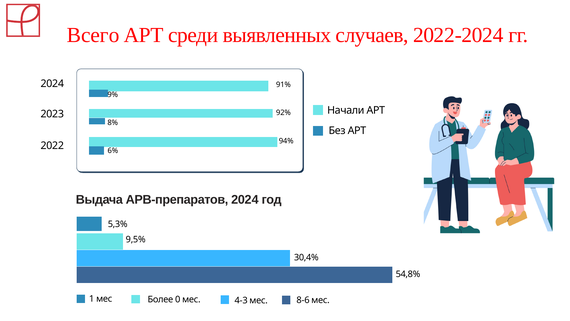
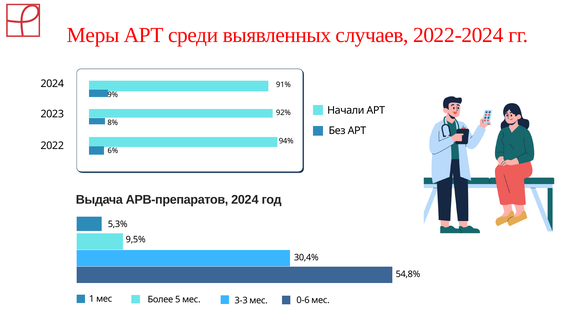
Всего: Всего -> Меры
0: 0 -> 5
4-3: 4-3 -> 3-3
8-6: 8-6 -> 0-6
